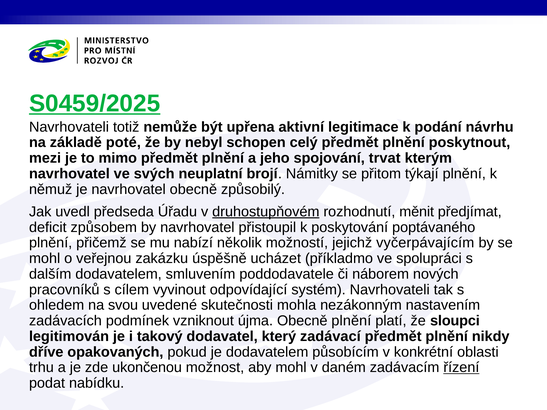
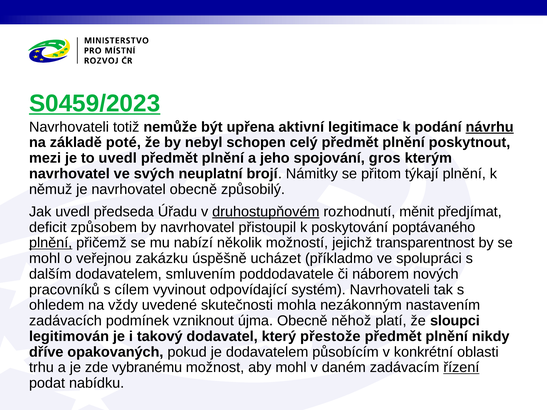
S0459/2025: S0459/2025 -> S0459/2023
návrhu underline: none -> present
to mimo: mimo -> uvedl
trvat: trvat -> gros
plnění at (51, 243) underline: none -> present
vyčerpávajícím: vyčerpávajícím -> transparentnost
svou: svou -> vždy
Obecně plnění: plnění -> něhož
zadávací: zadávací -> přestože
ukončenou: ukončenou -> vybranému
